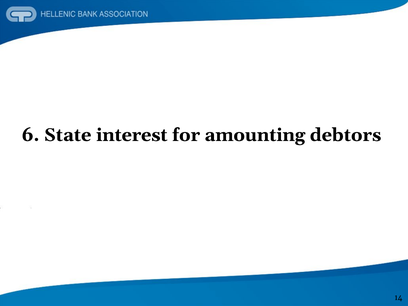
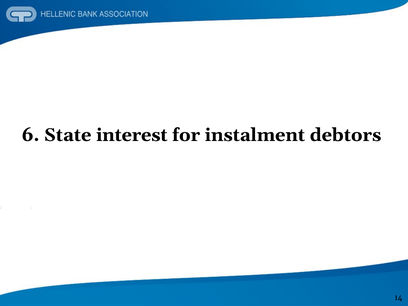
amounting: amounting -> instalment
